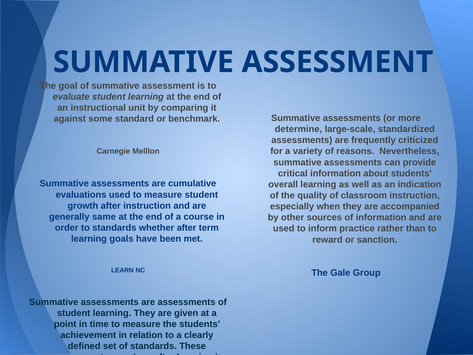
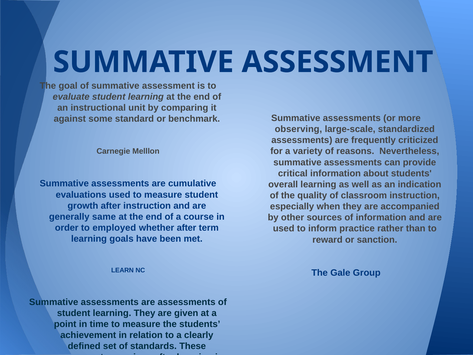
determine: determine -> observing
to standards: standards -> employed
